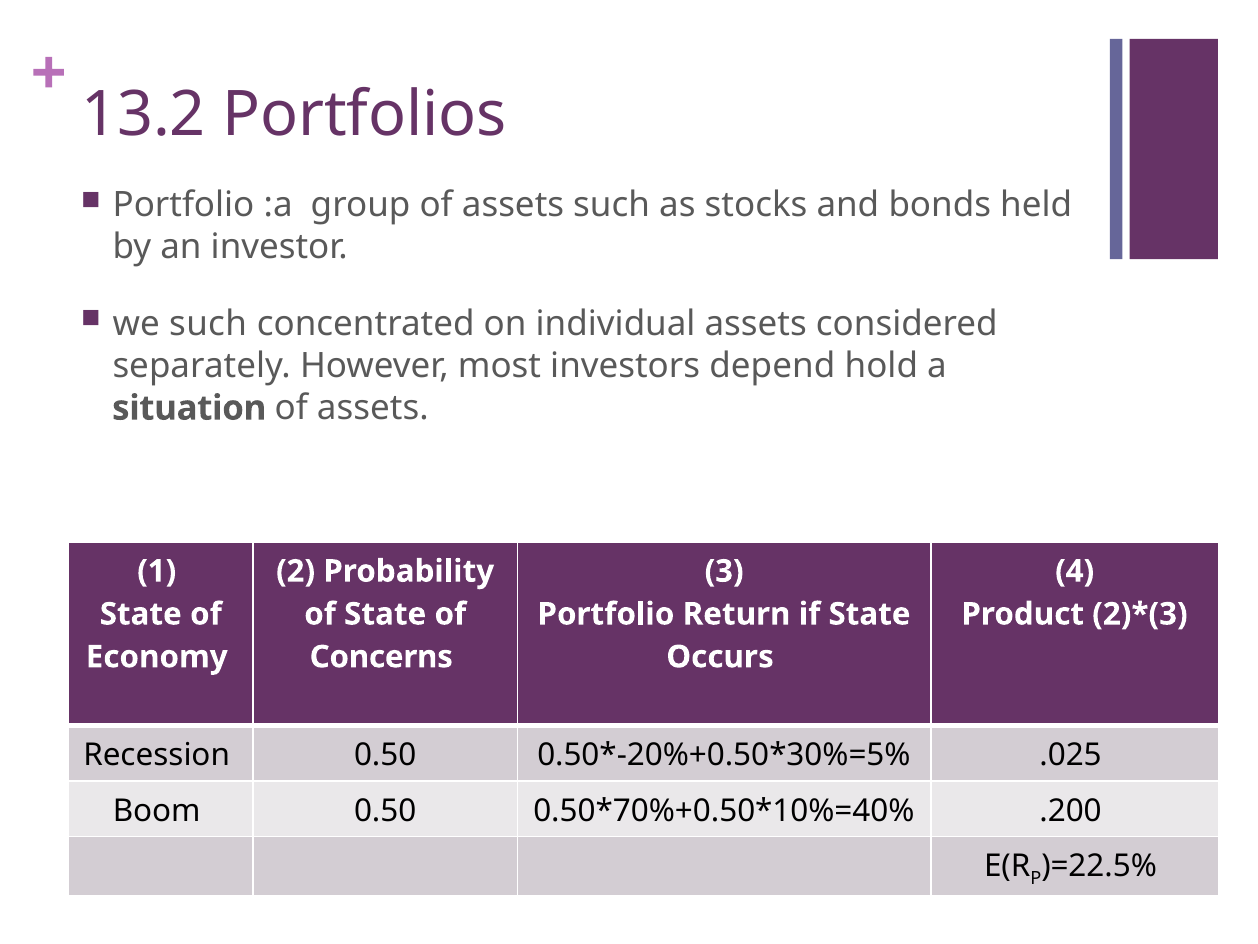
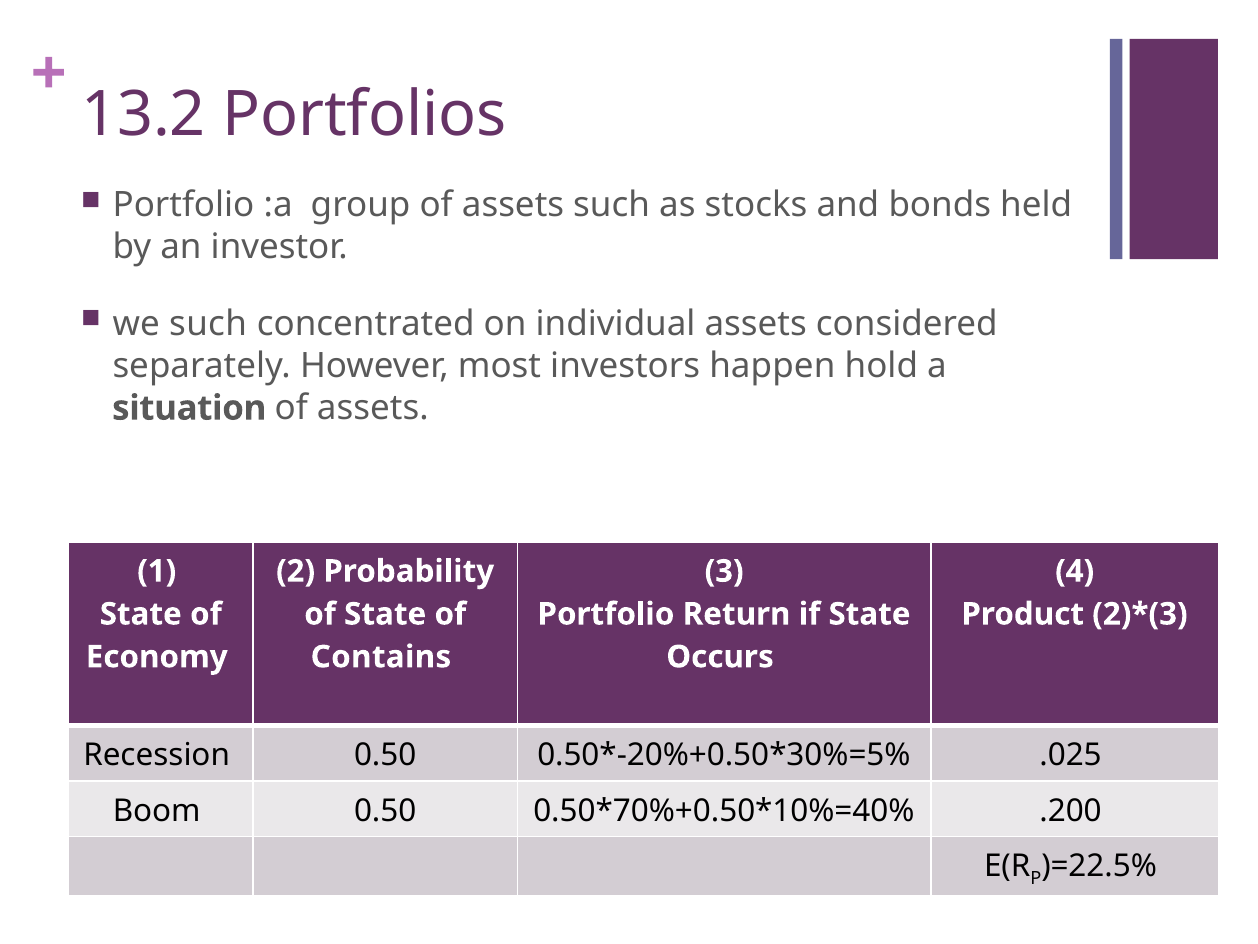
depend: depend -> happen
Concerns: Concerns -> Contains
